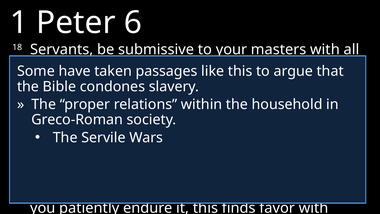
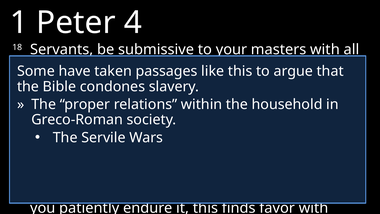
6: 6 -> 4
